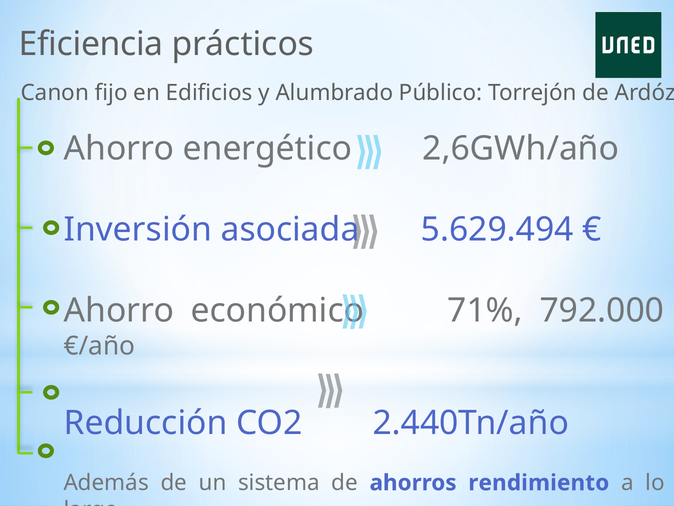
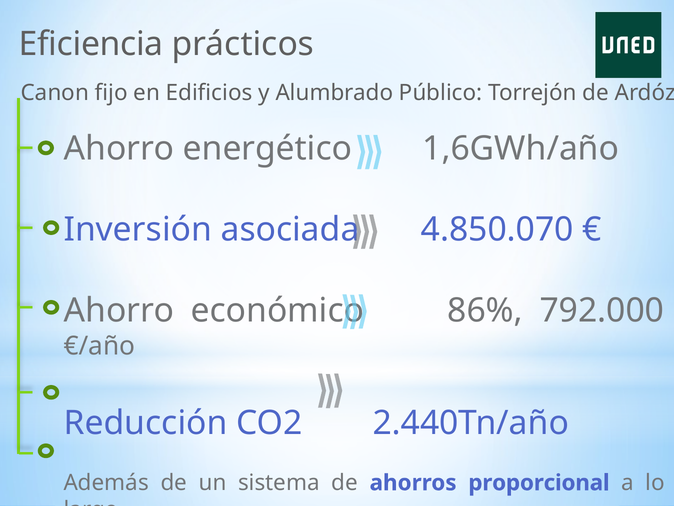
2,6GWh/año: 2,6GWh/año -> 1,6GWh/año
5.629.494: 5.629.494 -> 4.850.070
71%: 71% -> 86%
rendimiento: rendimiento -> proporcional
